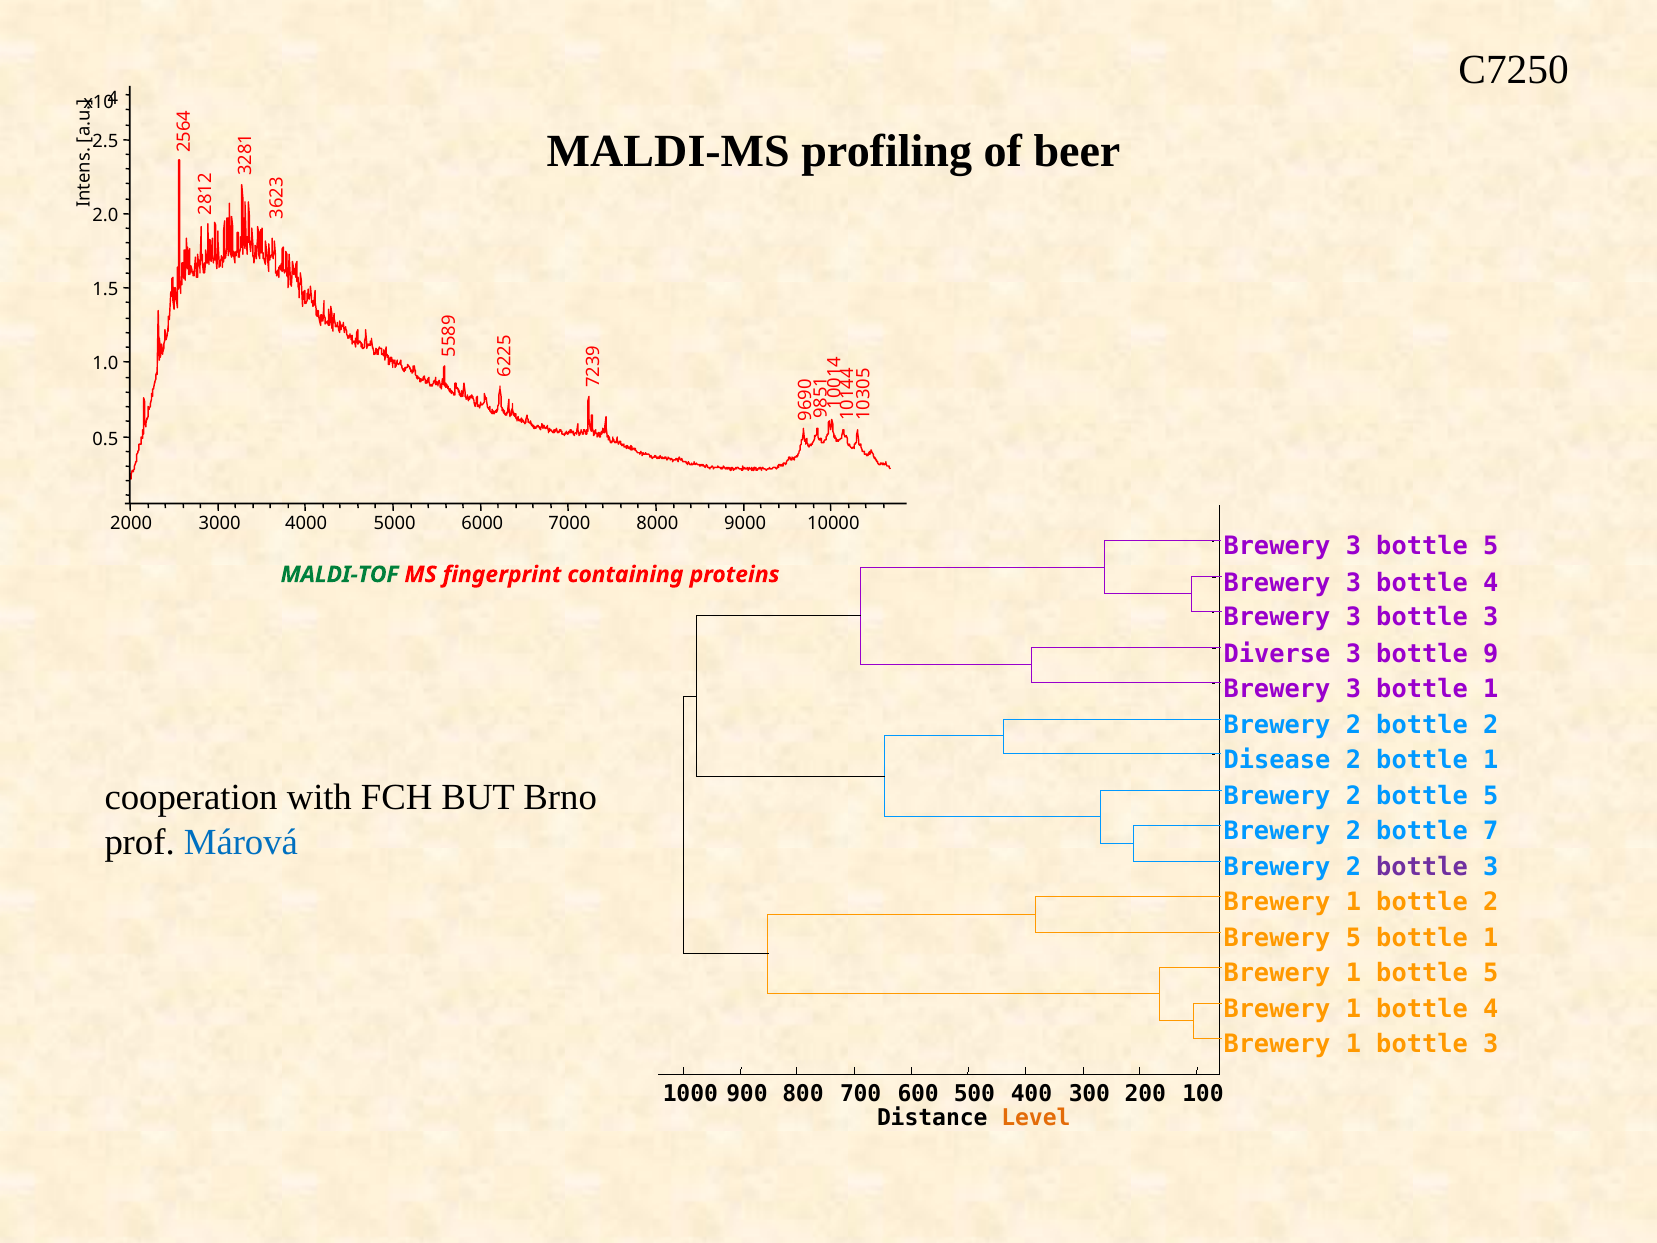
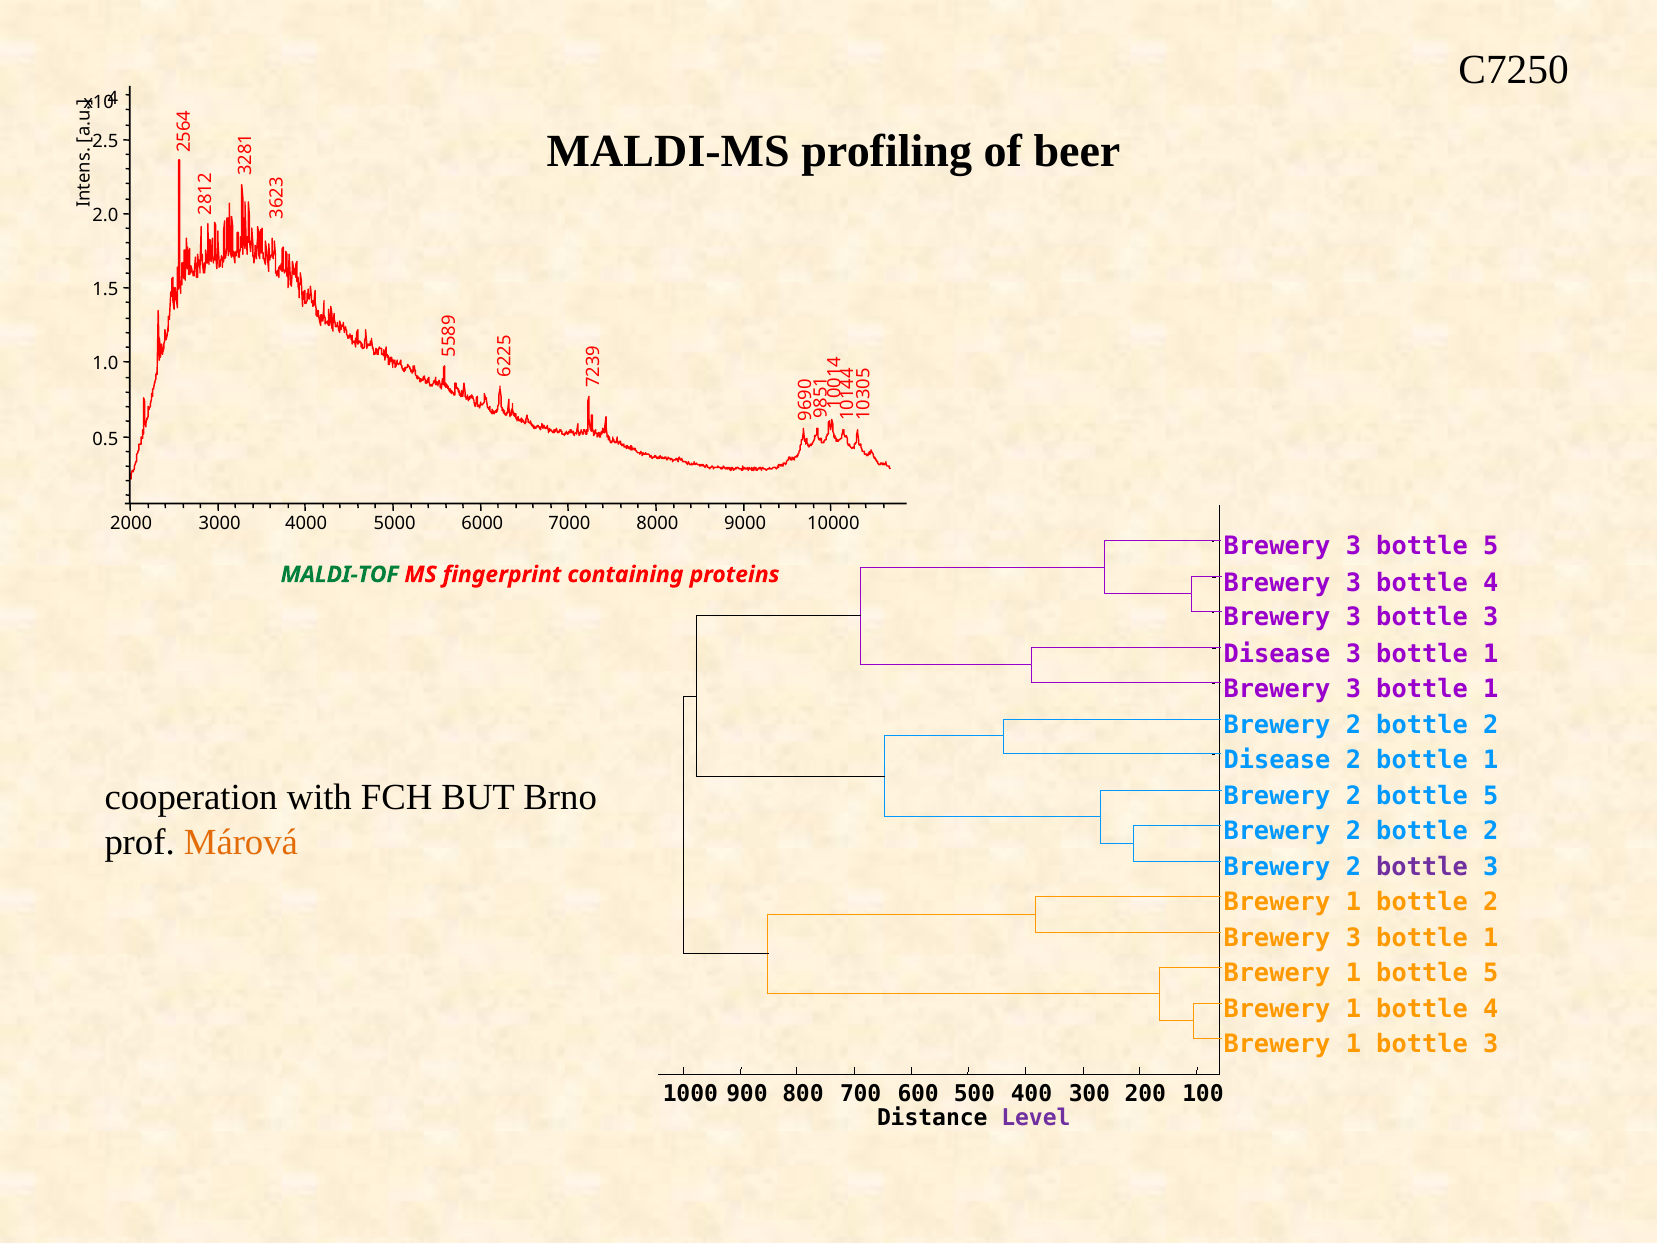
Diverse at (1277, 654): Diverse -> Disease
9 at (1491, 654): 9 -> 1
7 at (1491, 831): 7 -> 2
Márová colour: blue -> orange
5 at (1353, 938): 5 -> 3
Level colour: orange -> purple
